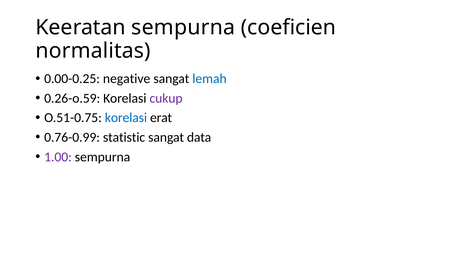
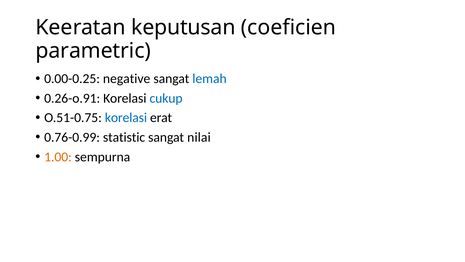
Keeratan sempurna: sempurna -> keputusan
normalitas: normalitas -> parametric
0.26-o.59: 0.26-o.59 -> 0.26-o.91
cukup colour: purple -> blue
data: data -> nilai
1.00 colour: purple -> orange
